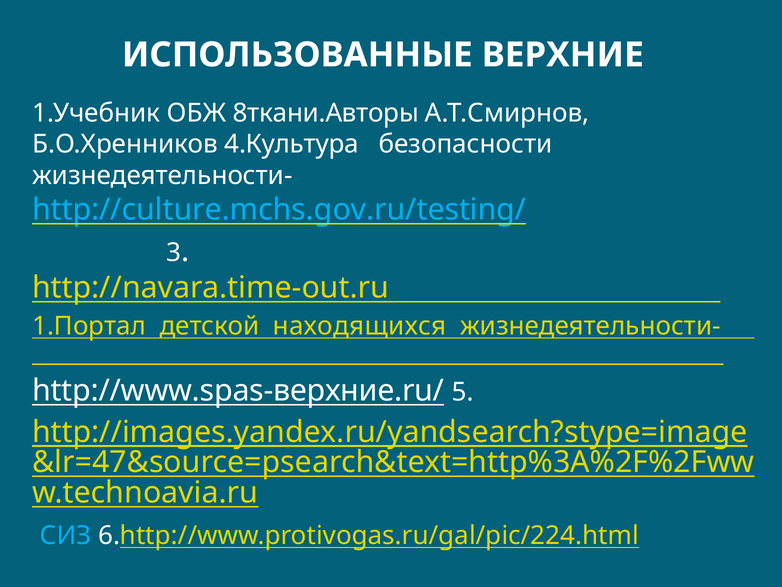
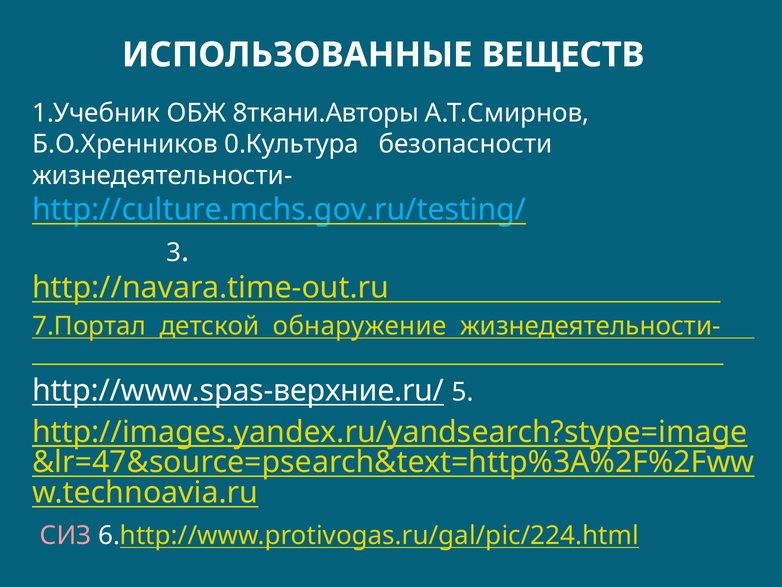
ВЕРХНИЕ: ВЕРХНИЕ -> ВЕЩЕСТВ
4.Культура: 4.Культура -> 0.Культура
1.Портал: 1.Портал -> 7.Портал
находящихся: находящихся -> обнаружение
СИЗ colour: light blue -> pink
